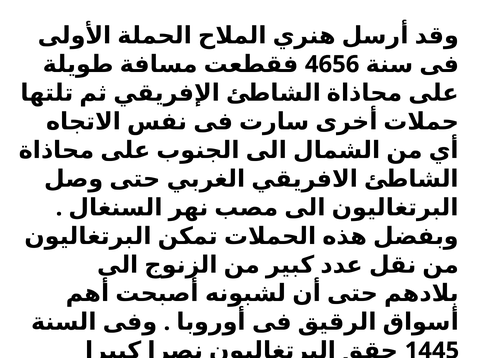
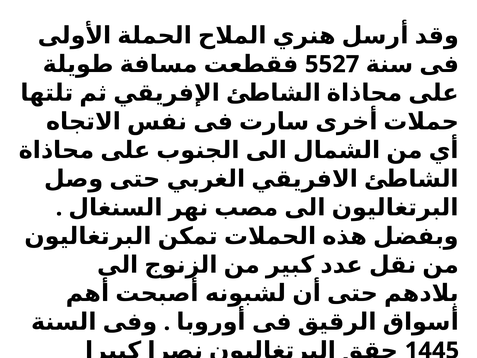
4656: 4656 -> 5527
